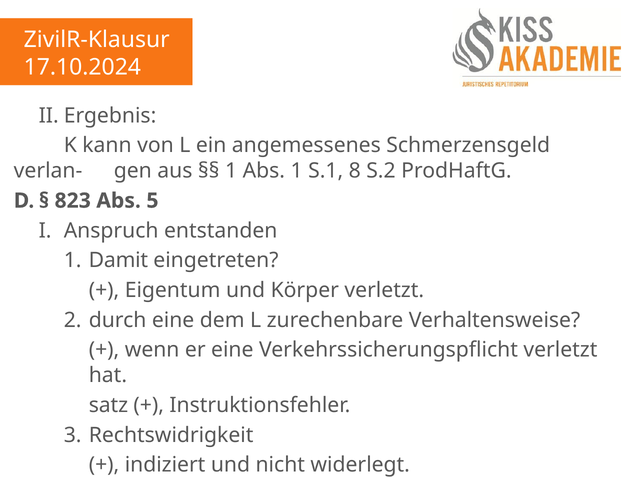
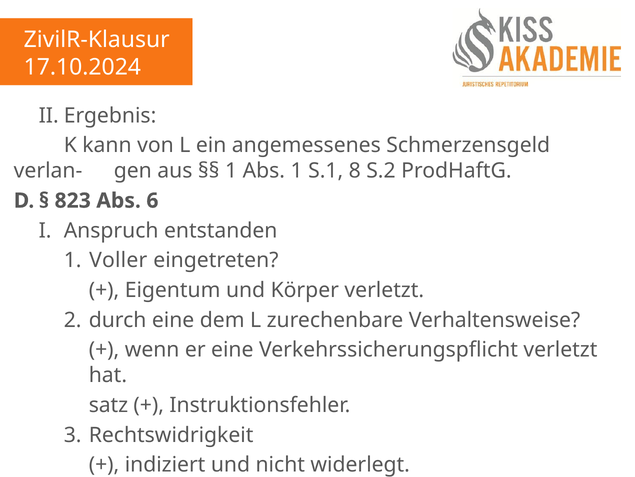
5: 5 -> 6
Damit: Damit -> Voller
